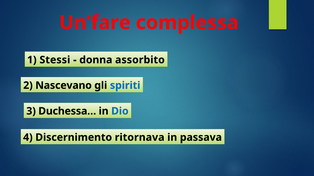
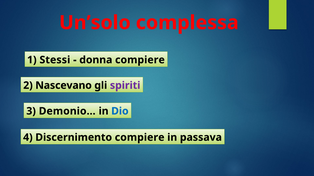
Un’fare: Un’fare -> Un’solo
donna assorbito: assorbito -> compiere
spiriti colour: blue -> purple
Duchessa…: Duchessa… -> Demonio…
Discernimento ritornava: ritornava -> compiere
